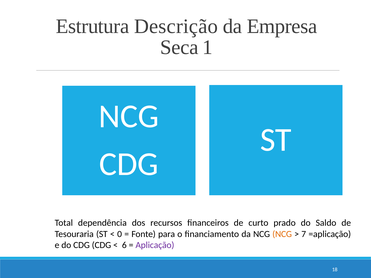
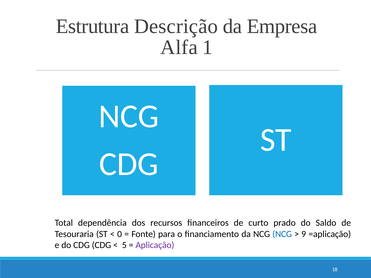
Seca: Seca -> Alfa
NCG at (282, 234) colour: orange -> blue
7: 7 -> 9
6: 6 -> 5
